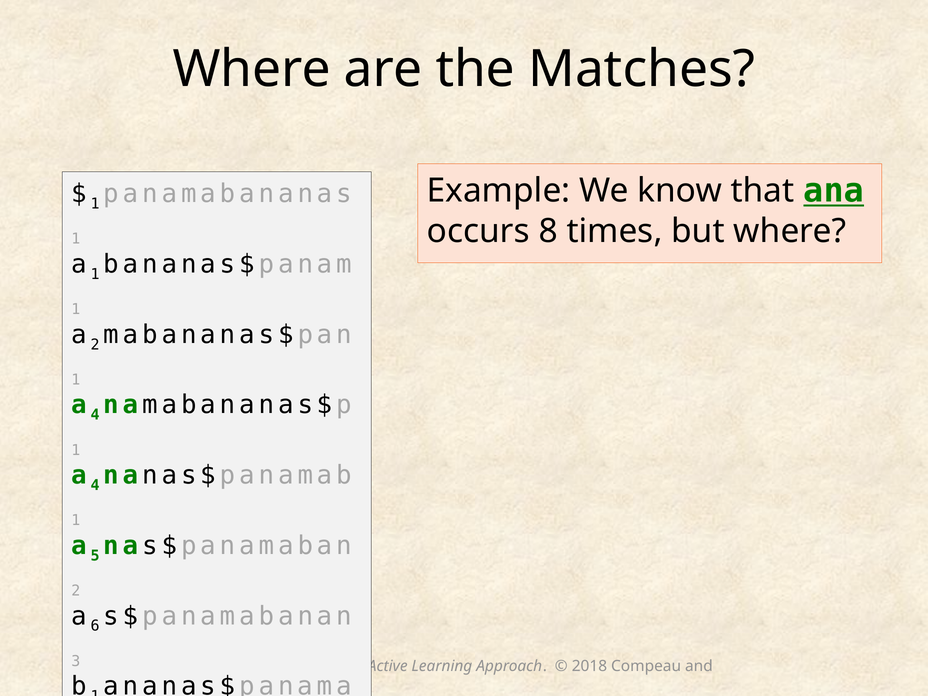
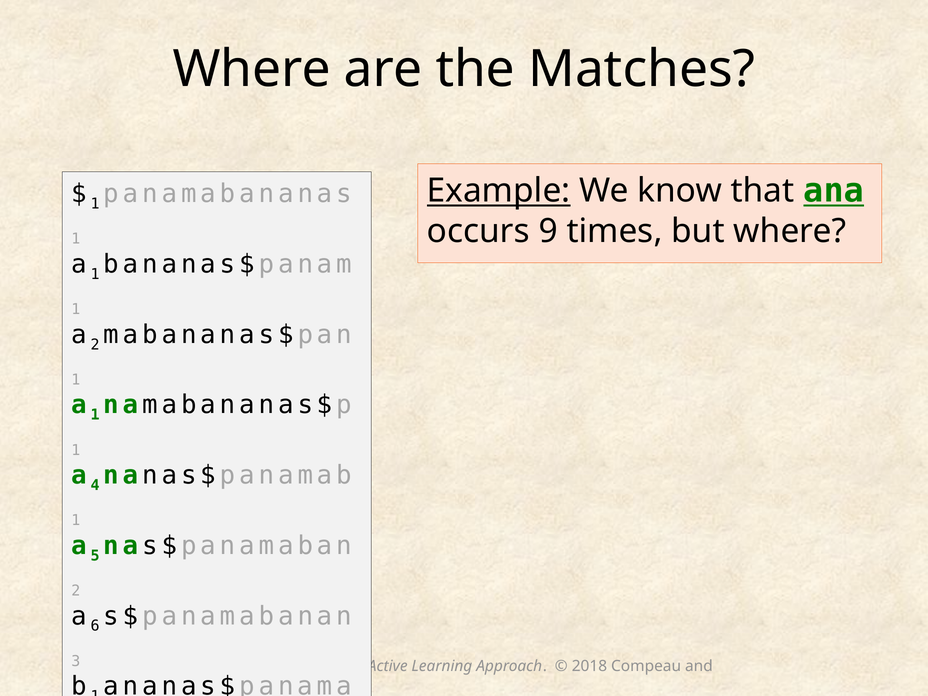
Example underline: none -> present
8: 8 -> 9
4 at (95, 415): 4 -> 1
